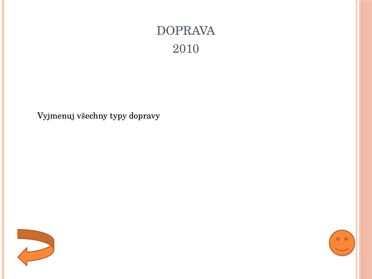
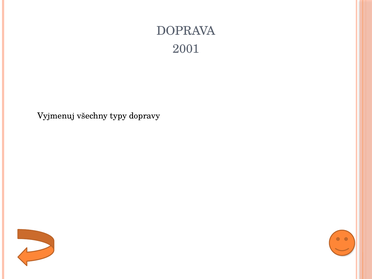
2010: 2010 -> 2001
